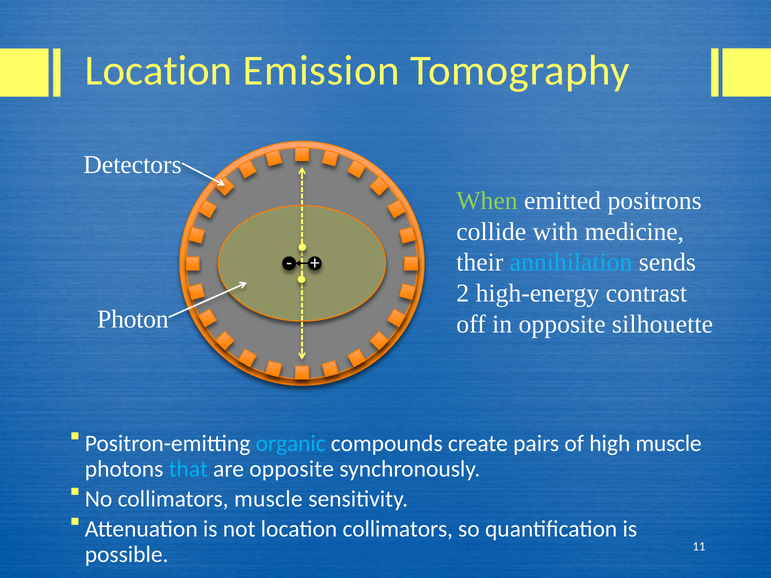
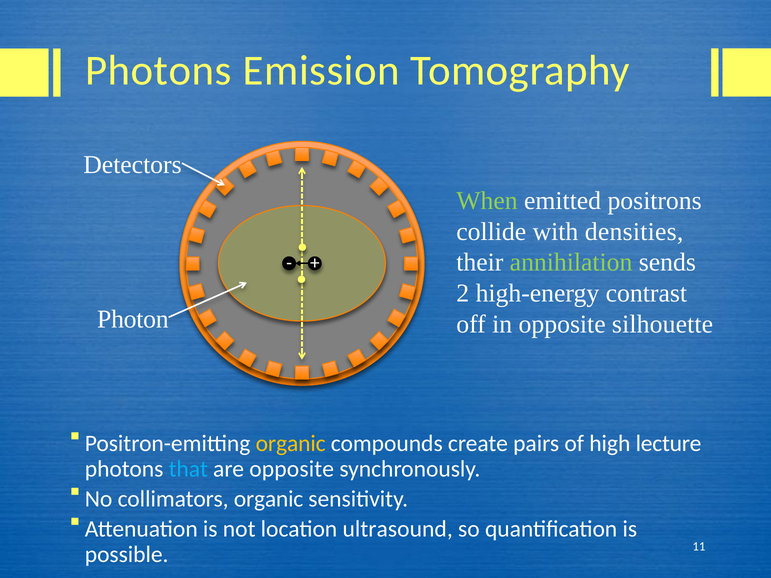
Location at (159, 70): Location -> Photons
medicine: medicine -> densities
annihilation colour: light blue -> light green
organic at (291, 444) colour: light blue -> yellow
high muscle: muscle -> lecture
collimators muscle: muscle -> organic
location collimators: collimators -> ultrasound
